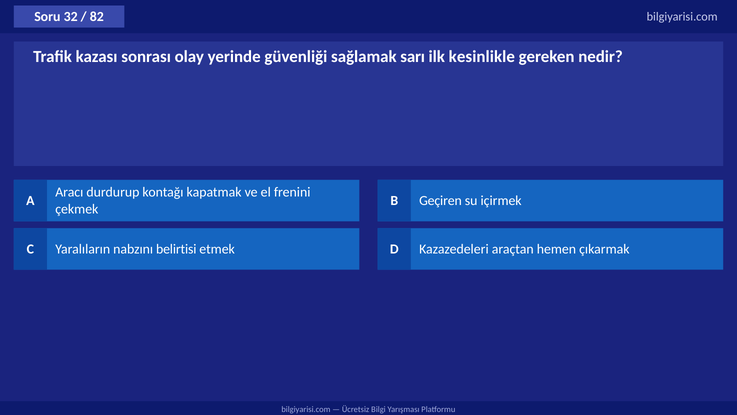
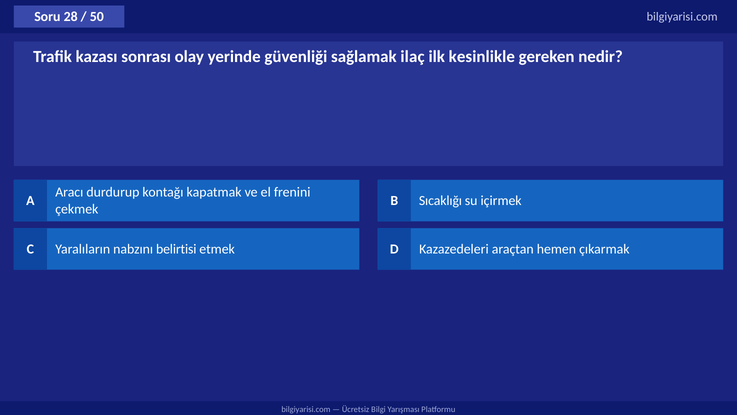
32: 32 -> 28
82: 82 -> 50
sarı: sarı -> ilaç
Geçiren: Geçiren -> Sıcaklığı
